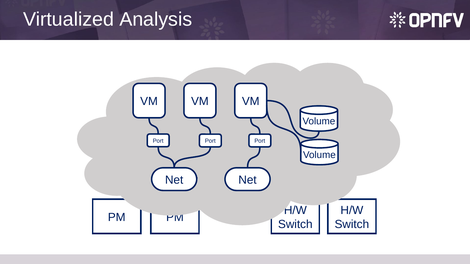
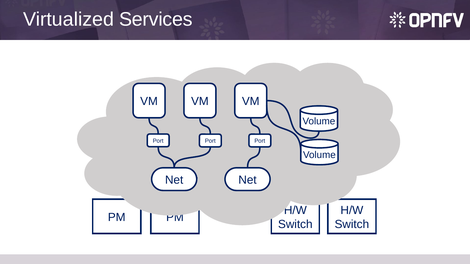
Analysis: Analysis -> Services
